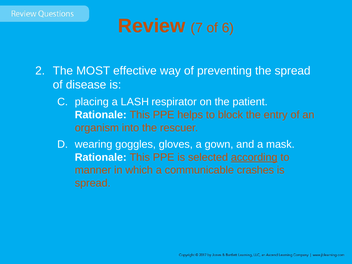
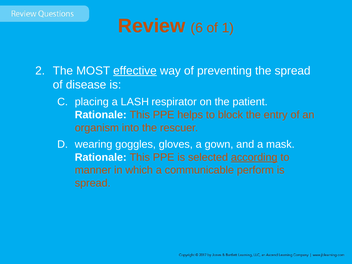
7: 7 -> 6
6: 6 -> 1
effective underline: none -> present
crashes: crashes -> perform
